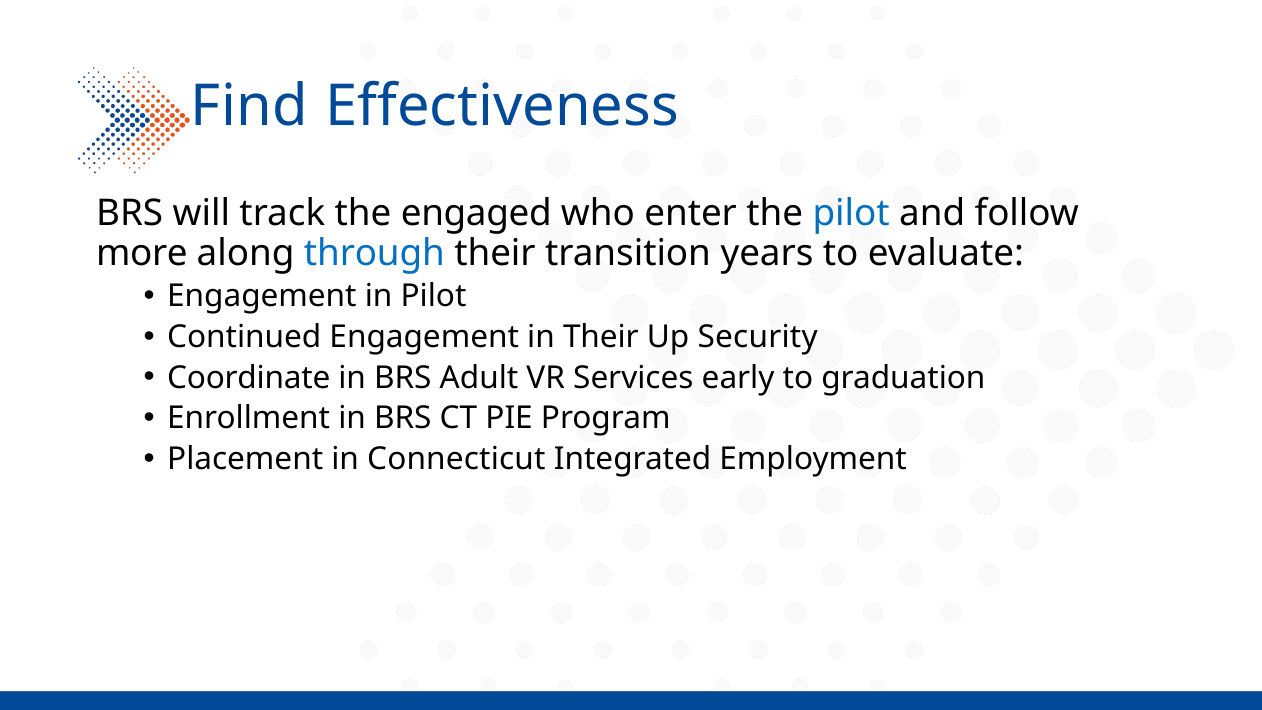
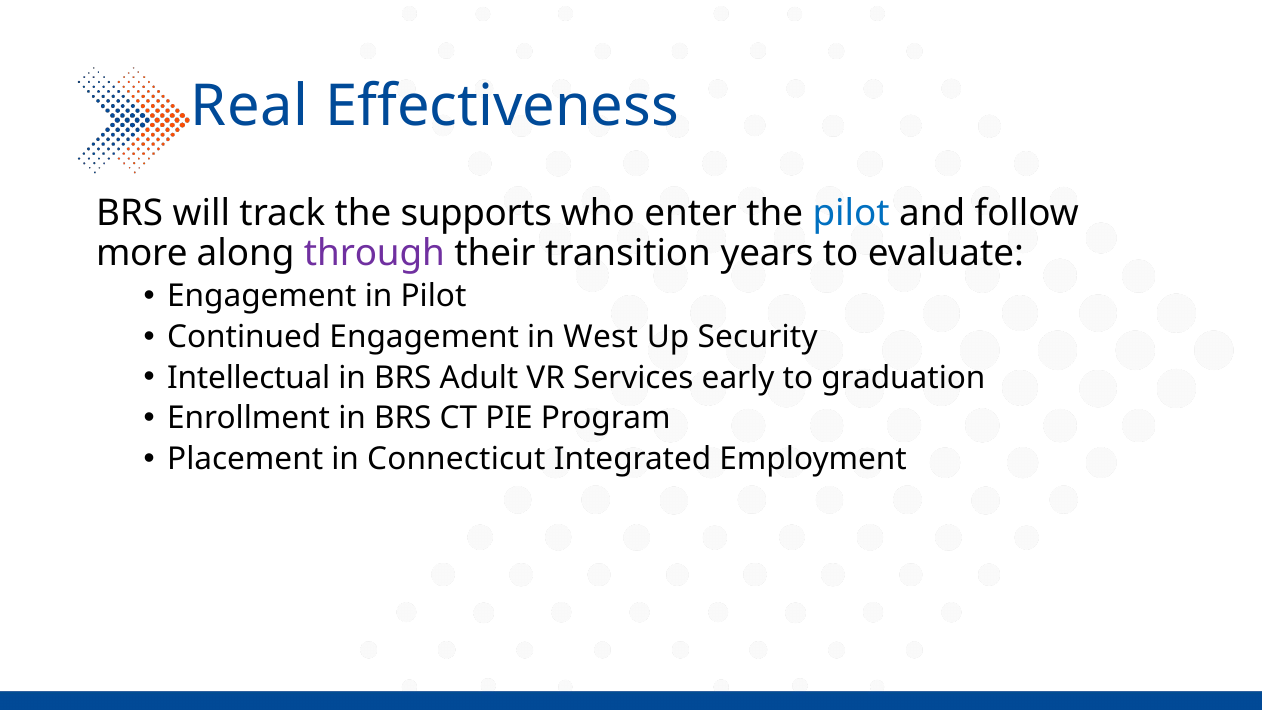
Find: Find -> Real
engaged: engaged -> supports
through colour: blue -> purple
in Their: Their -> West
Coordinate: Coordinate -> Intellectual
